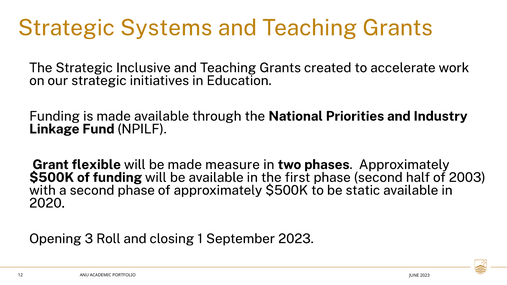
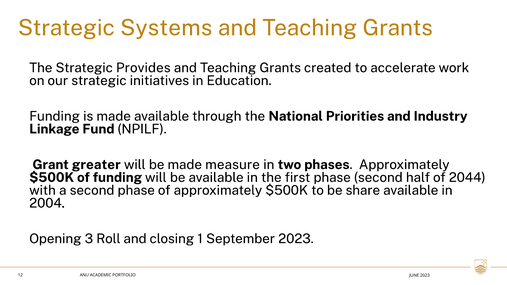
Inclusive: Inclusive -> Provides
flexible: flexible -> greater
2003: 2003 -> 2044
static: static -> share
2020: 2020 -> 2004
